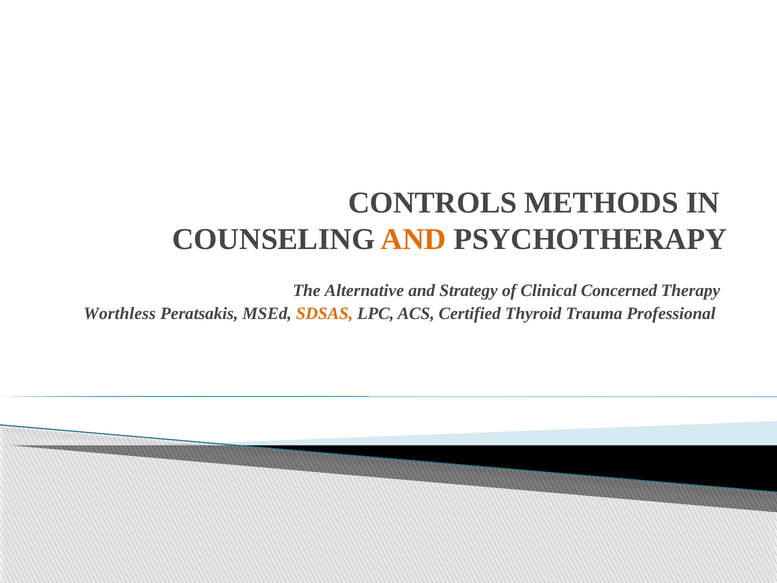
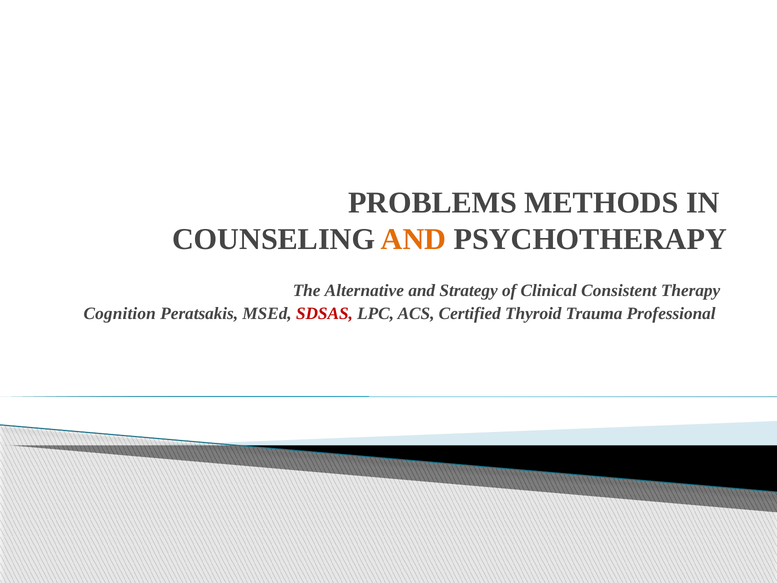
CONTROLS: CONTROLS -> PROBLEMS
Concerned: Concerned -> Consistent
Worthless: Worthless -> Cognition
SDSAS colour: orange -> red
